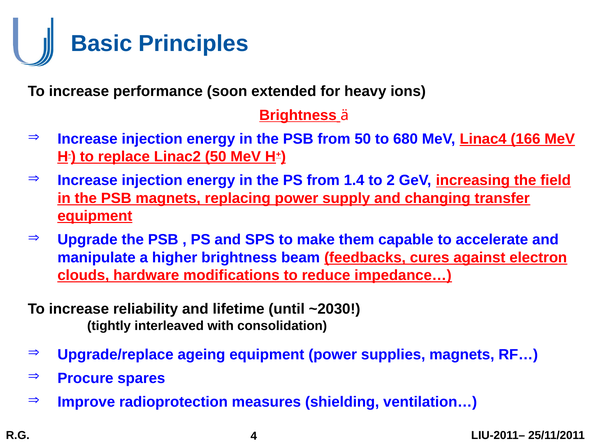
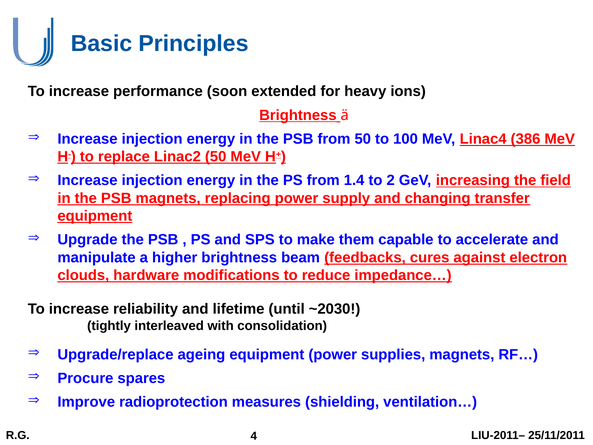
680: 680 -> 100
166: 166 -> 386
